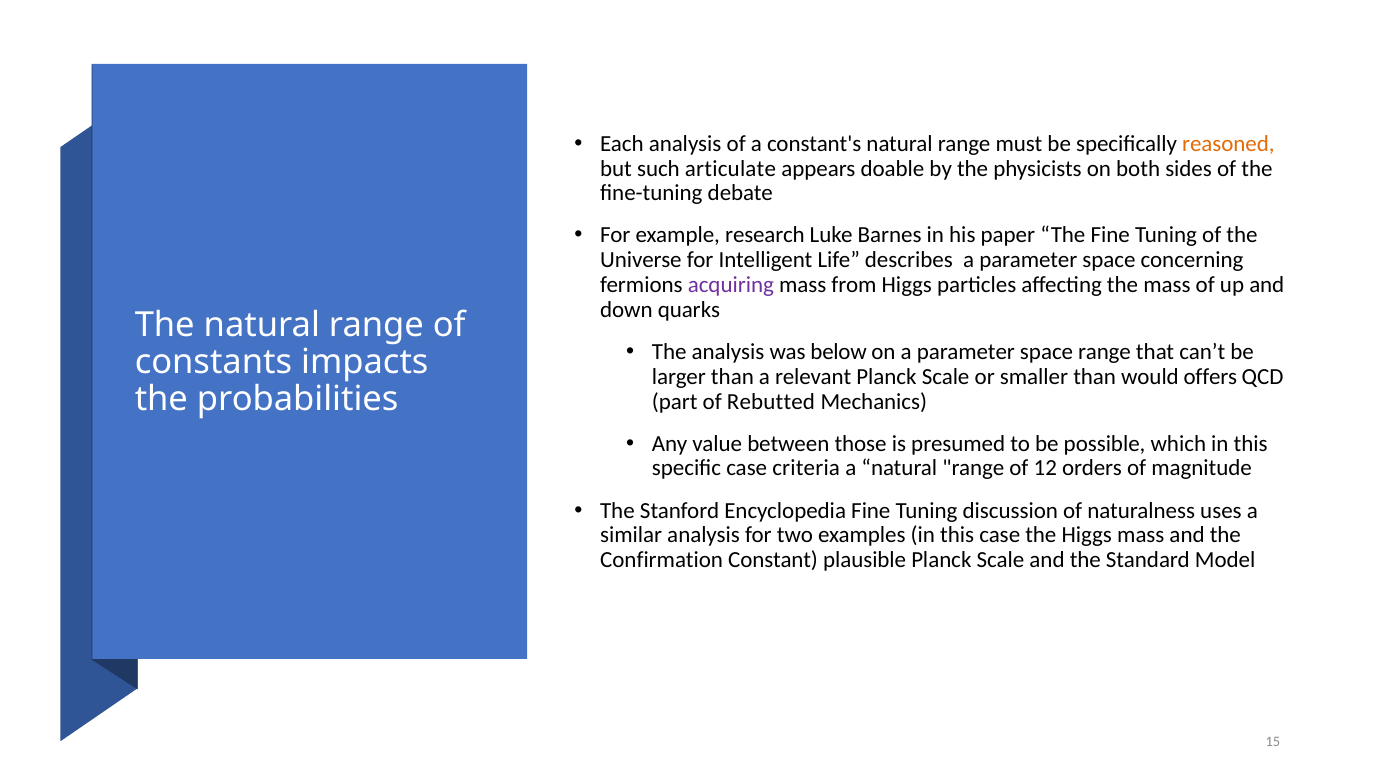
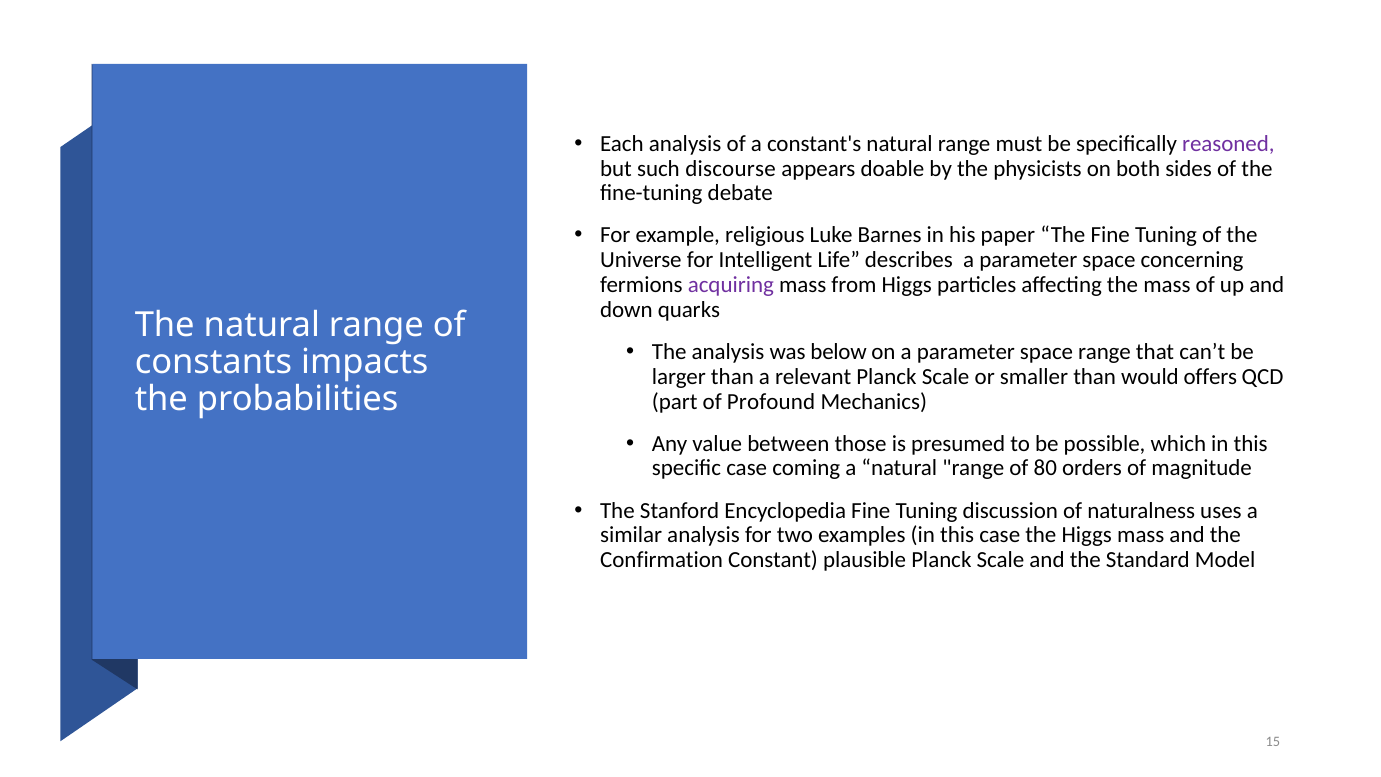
reasoned colour: orange -> purple
articulate: articulate -> discourse
research: research -> religious
Rebutted: Rebutted -> Profound
criteria: criteria -> coming
12: 12 -> 80
